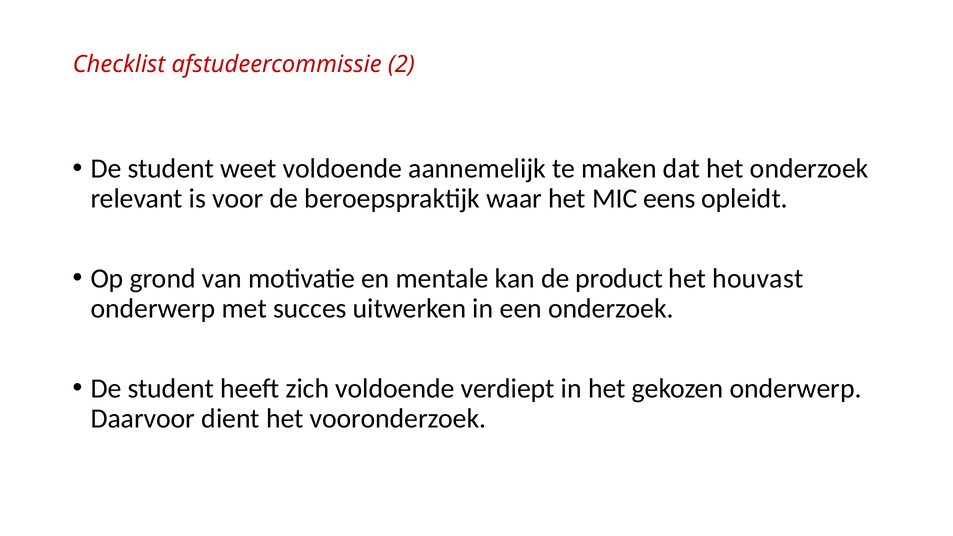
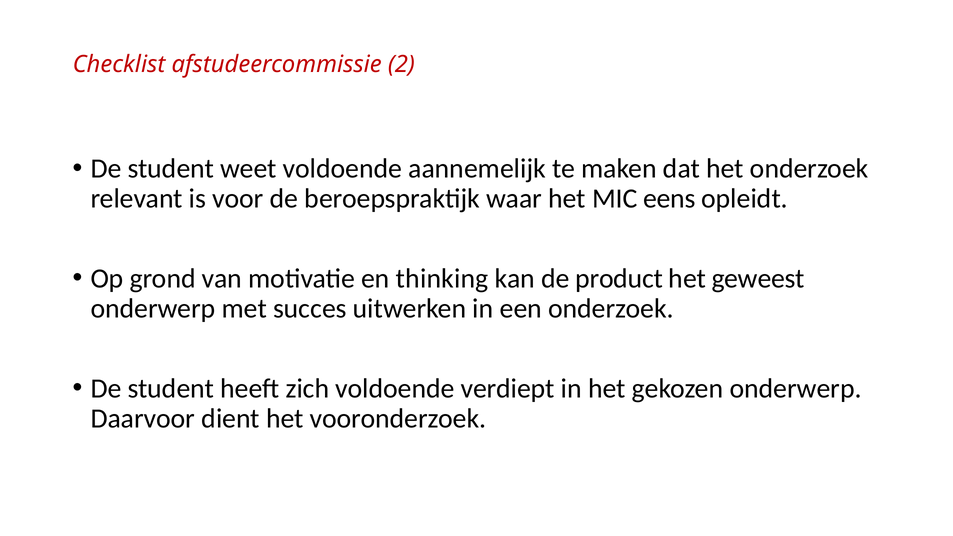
mentale: mentale -> thinking
houvast: houvast -> geweest
